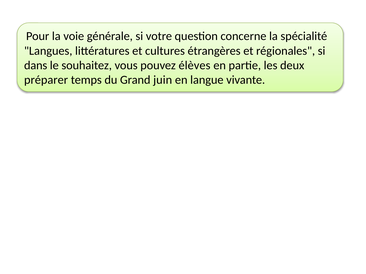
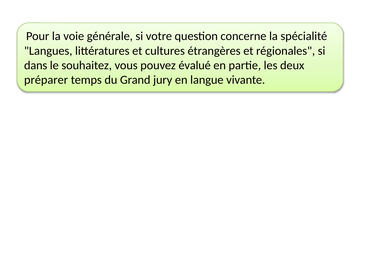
élèves: élèves -> évalué
juin: juin -> jury
